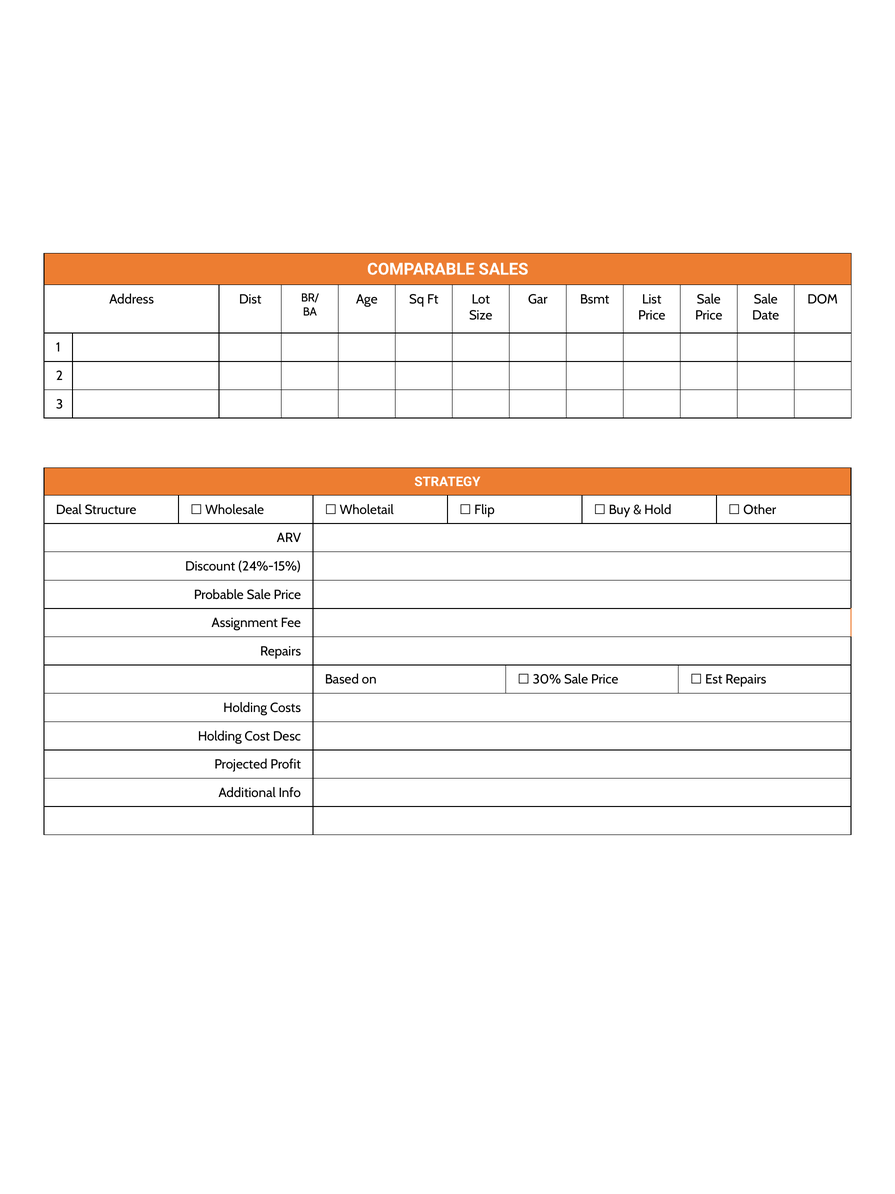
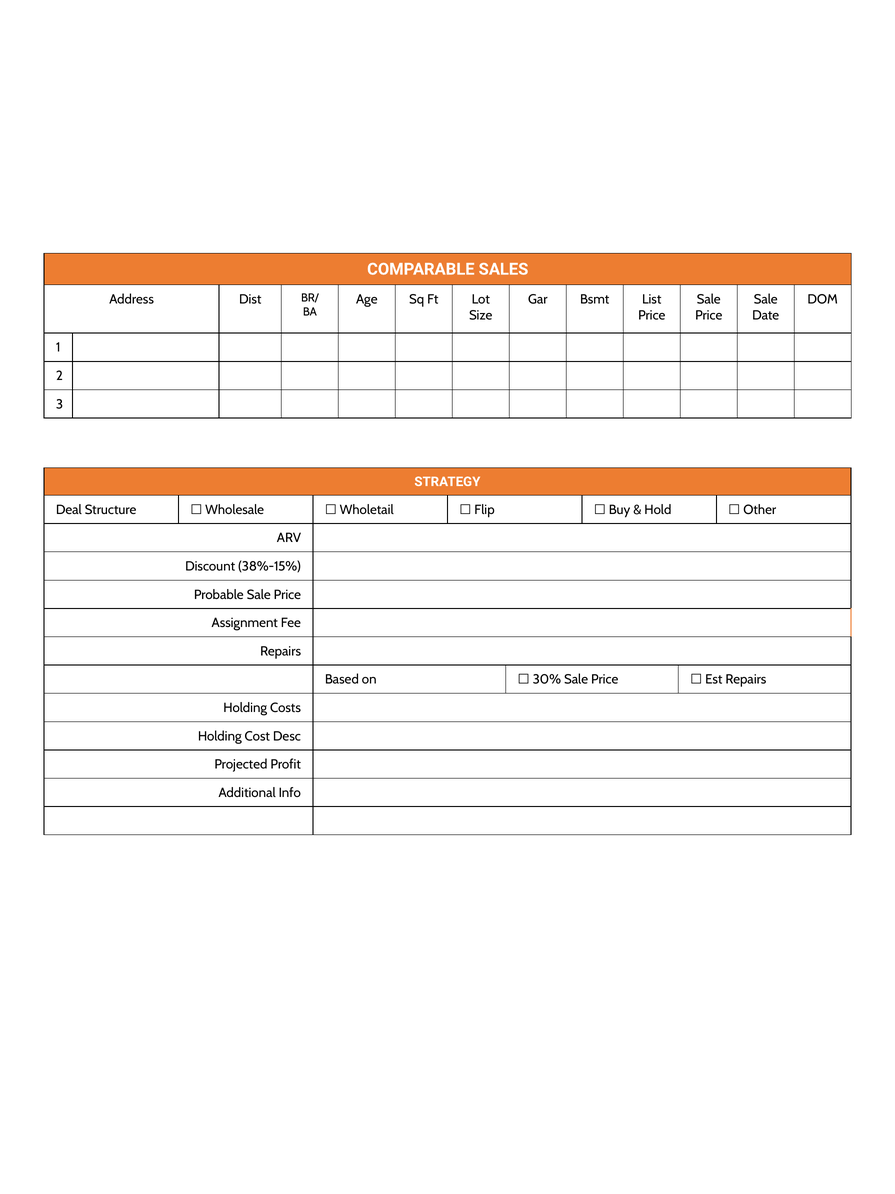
24%-15%: 24%-15% -> 38%-15%
